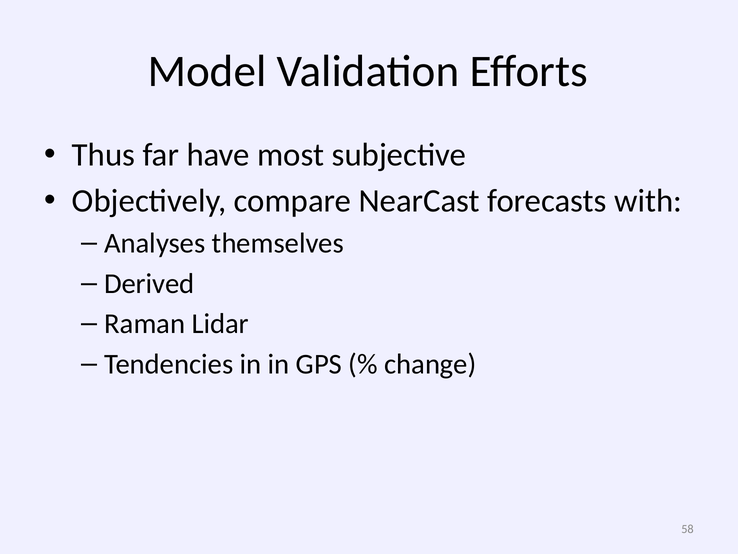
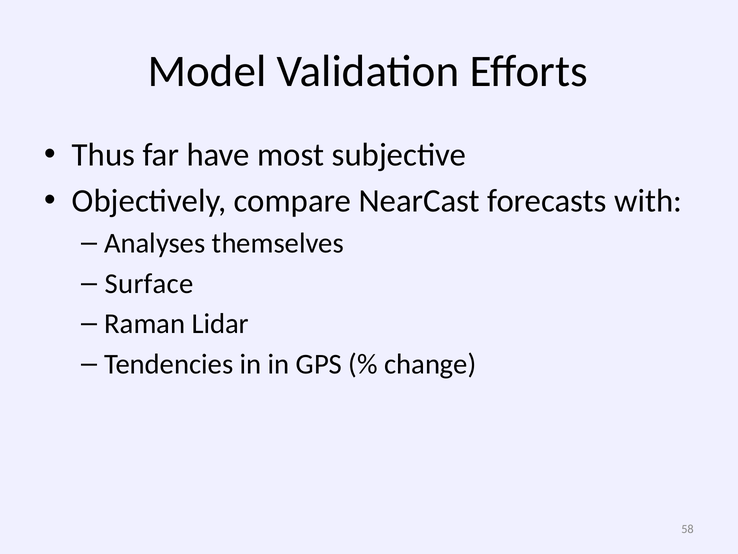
Derived: Derived -> Surface
